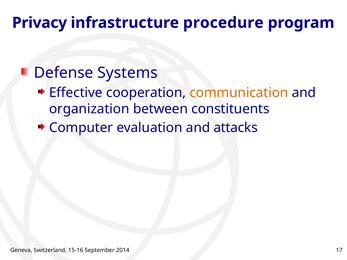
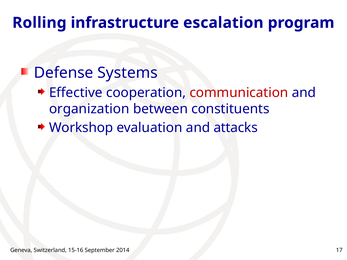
Privacy: Privacy -> Rolling
procedure: procedure -> escalation
communication colour: orange -> red
Computer: Computer -> Workshop
